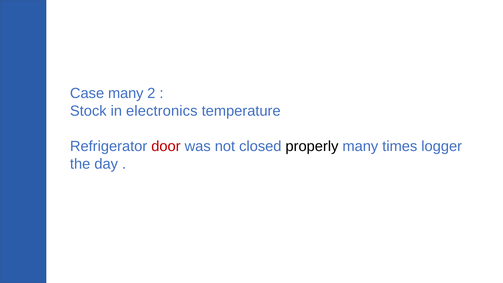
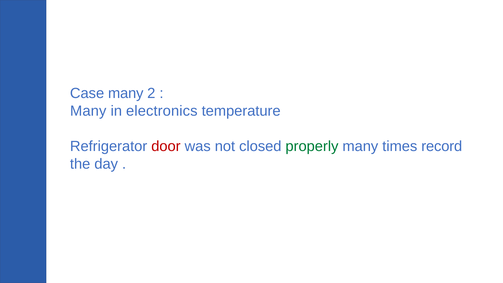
Stock at (88, 111): Stock -> Many
properly colour: black -> green
logger: logger -> record
